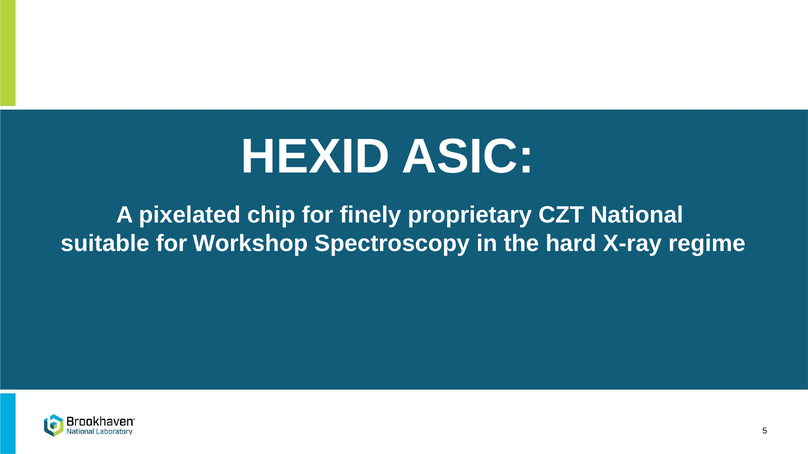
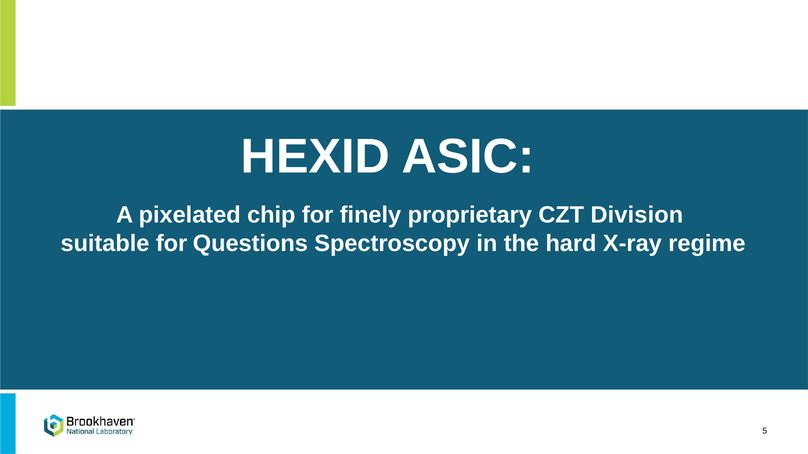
National: National -> Division
Workshop: Workshop -> Questions
